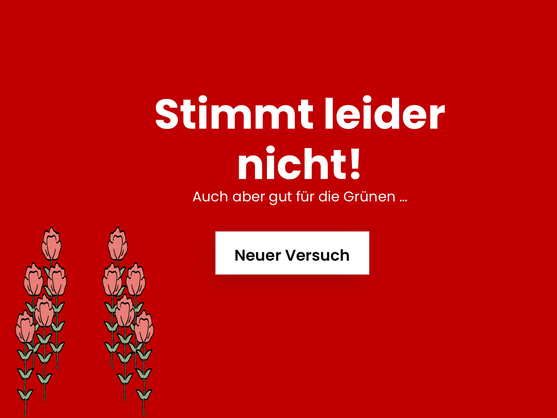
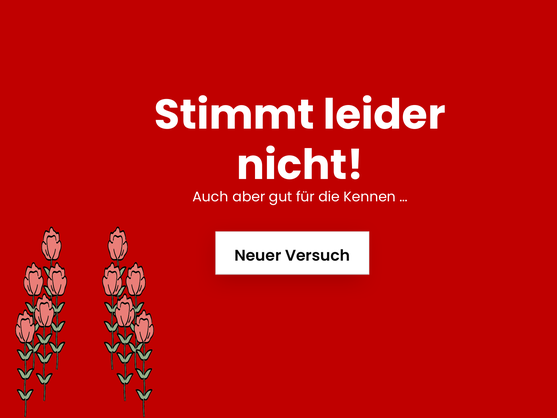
Grünen: Grünen -> Kennen
